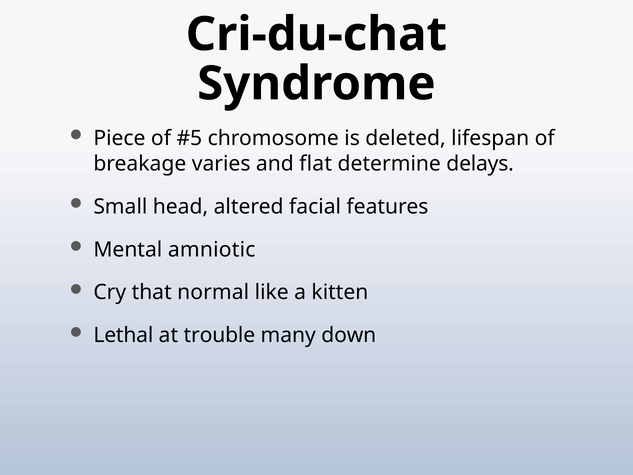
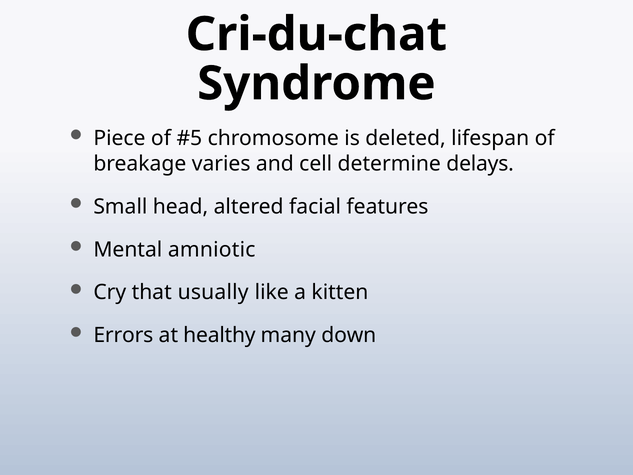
flat: flat -> cell
normal: normal -> usually
Lethal: Lethal -> Errors
trouble: trouble -> healthy
